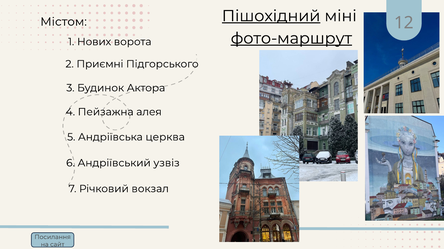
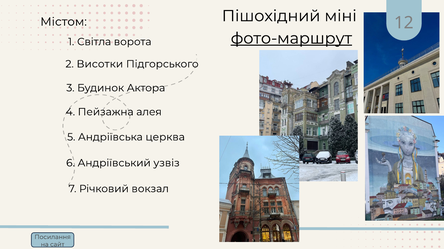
Пішохідний underline: present -> none
Нових: Нових -> Світла
Приємні: Приємні -> Висотки
